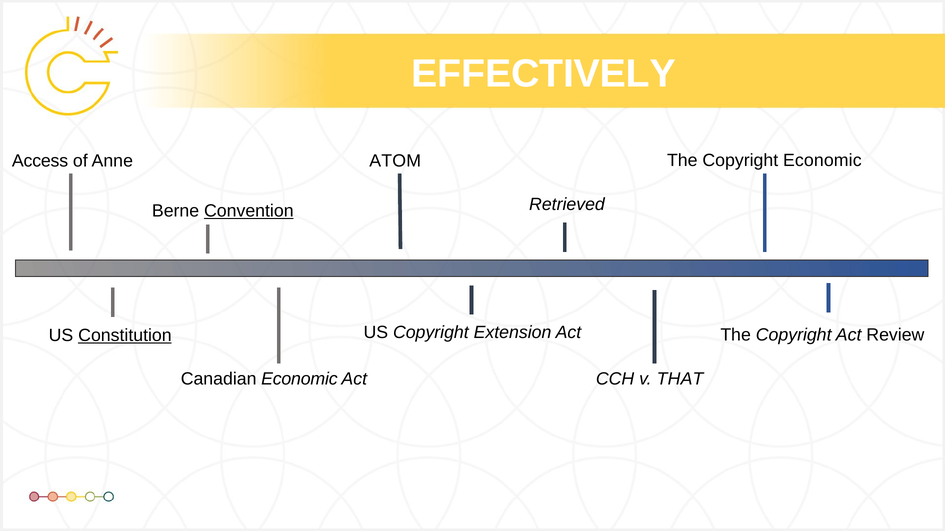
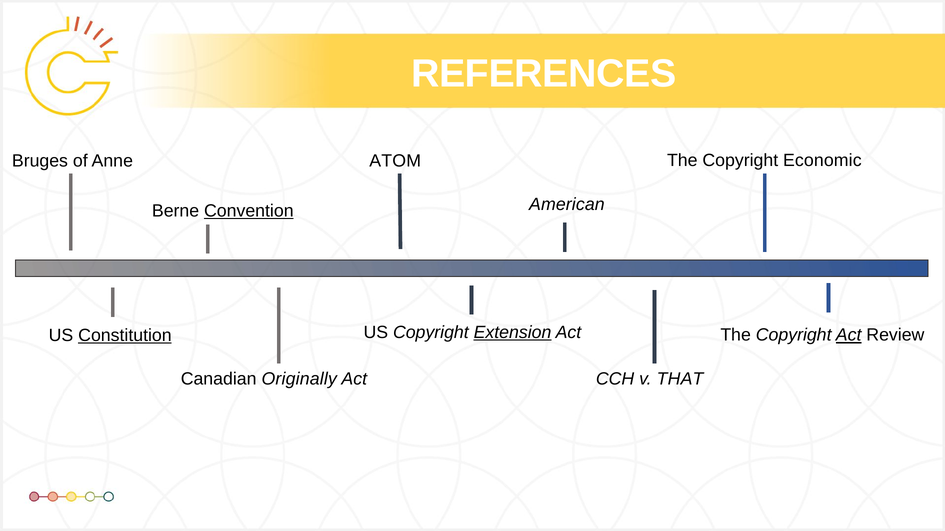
EFFECTIVELY: EFFECTIVELY -> REFERENCES
Access: Access -> Bruges
Retrieved: Retrieved -> American
Extension underline: none -> present
Act at (849, 335) underline: none -> present
Canadian Economic: Economic -> Originally
